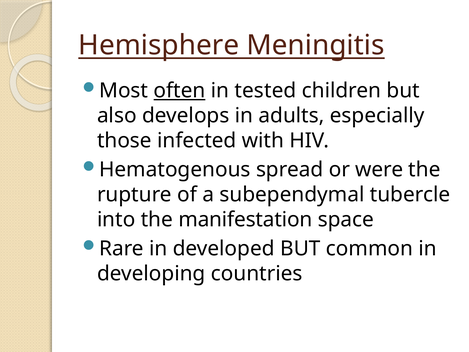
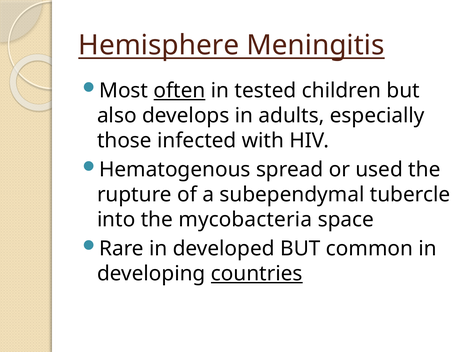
were: were -> used
manifestation: manifestation -> mycobacteria
countries underline: none -> present
